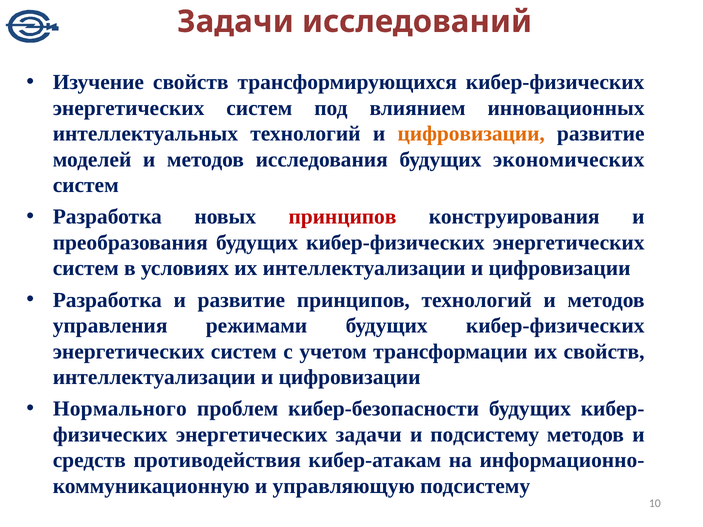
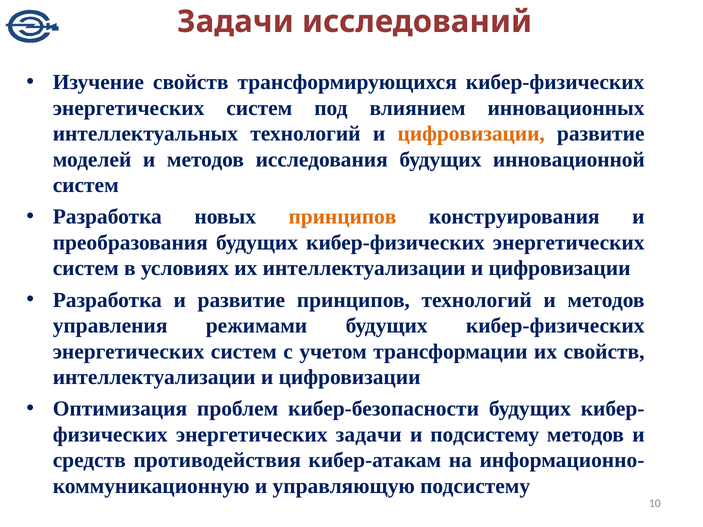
экономических: экономических -> инновационной
принципов at (342, 217) colour: red -> orange
Нормального: Нормального -> Оптимизация
